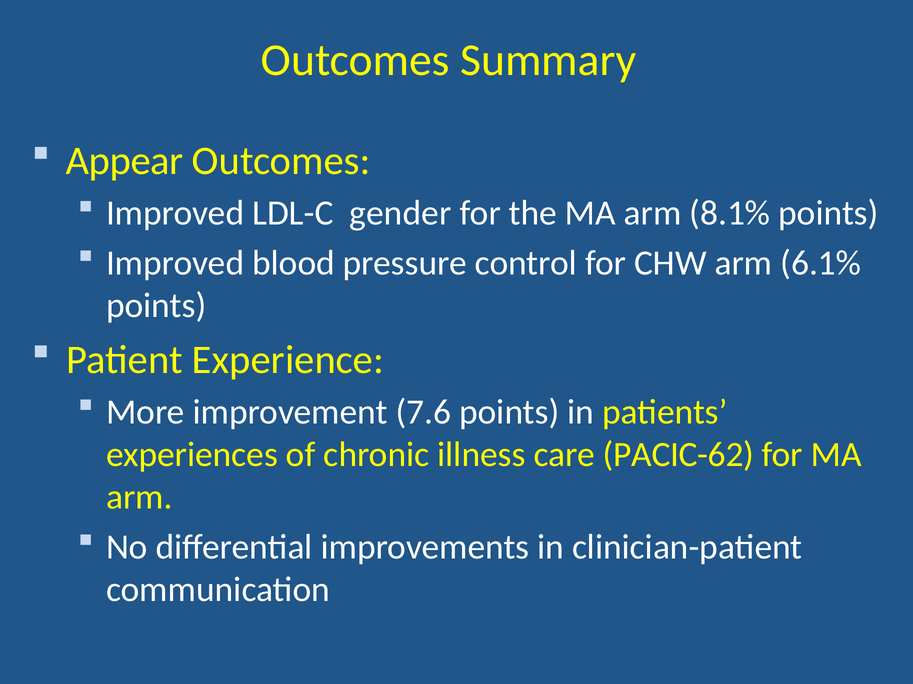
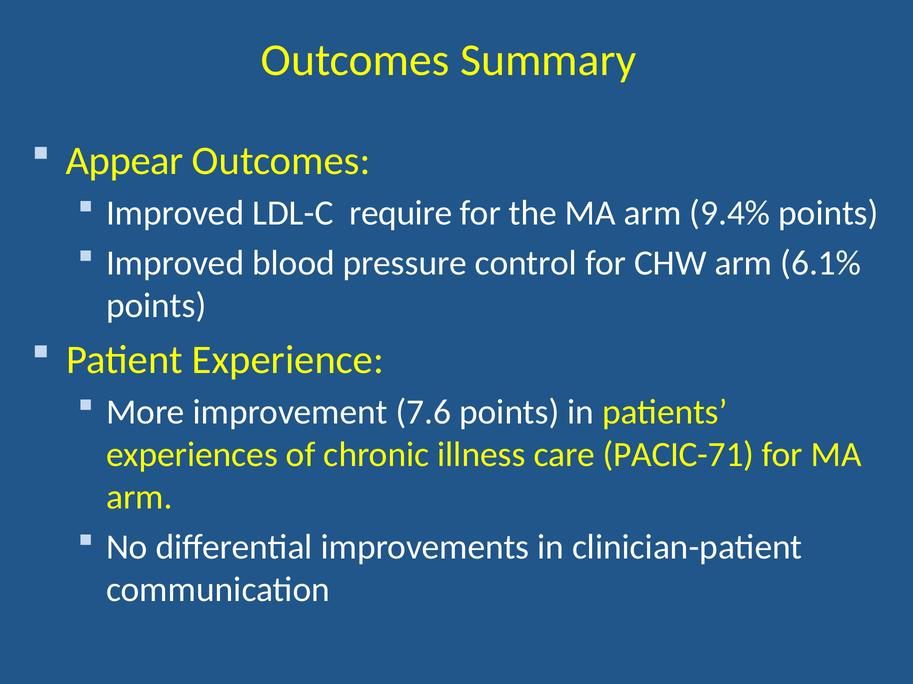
gender: gender -> require
8.1%: 8.1% -> 9.4%
PACIC-62: PACIC-62 -> PACIC-71
